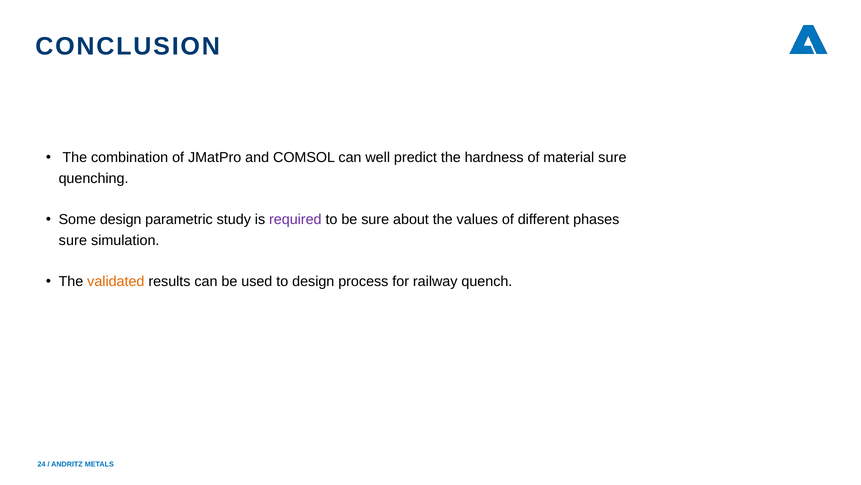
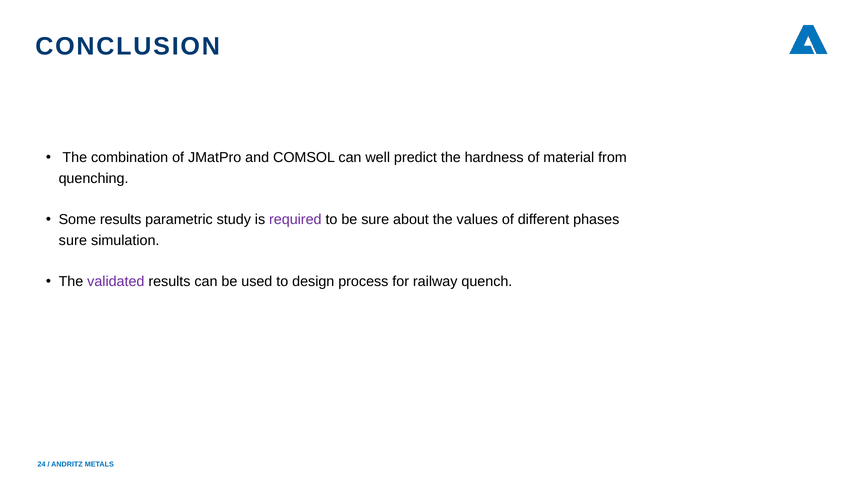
material sure: sure -> from
Some design: design -> results
validated colour: orange -> purple
